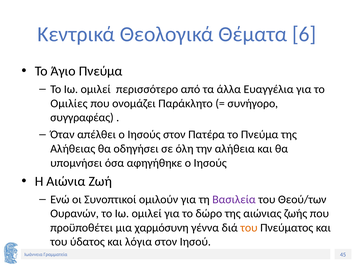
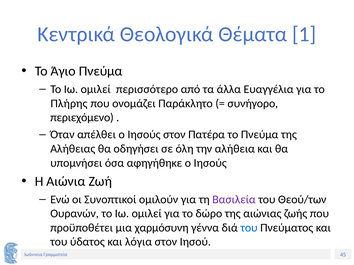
6: 6 -> 1
Ομιλίες: Ομιλίες -> Πλήρης
συγγραφέας: συγγραφέας -> περιεχόμενο
του at (249, 228) colour: orange -> blue
